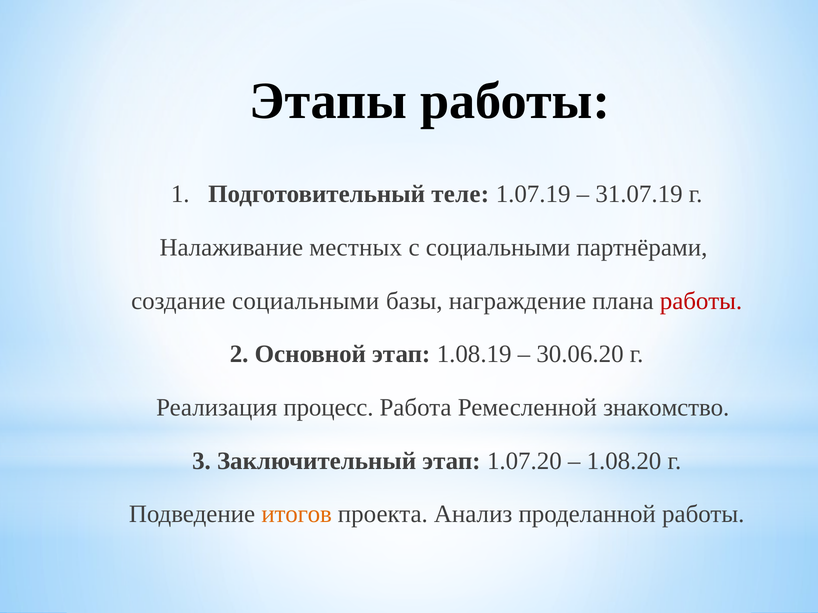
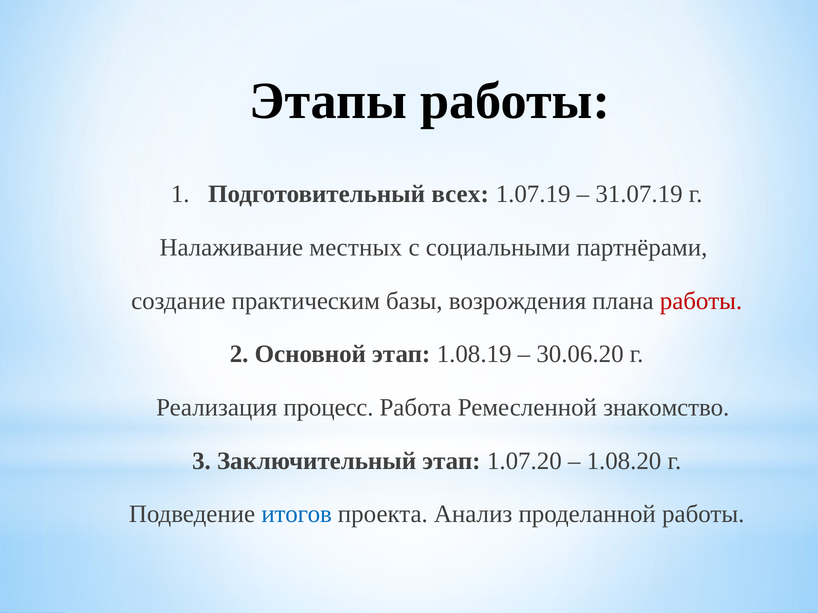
теле: теле -> всех
создание социальными: социальными -> практическим
награждение: награждение -> возрождения
итогов colour: orange -> blue
